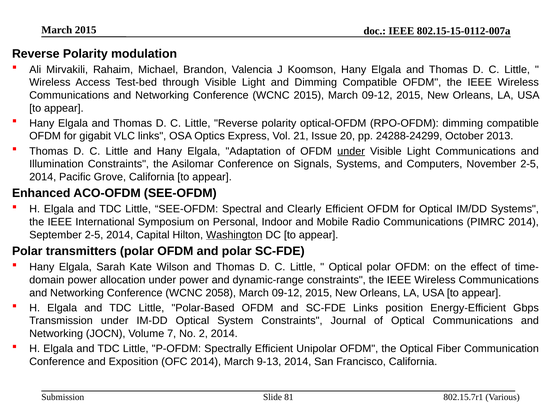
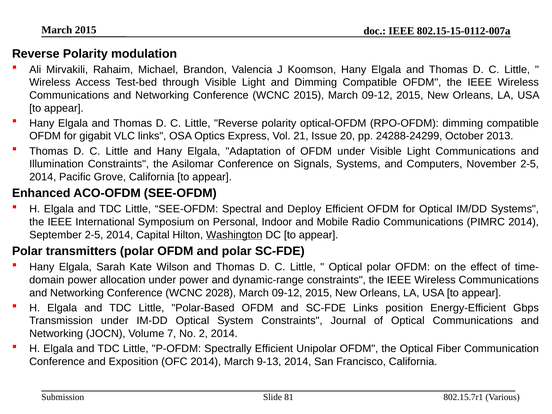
under at (351, 151) underline: present -> none
Clearly: Clearly -> Deploy
2058: 2058 -> 2028
